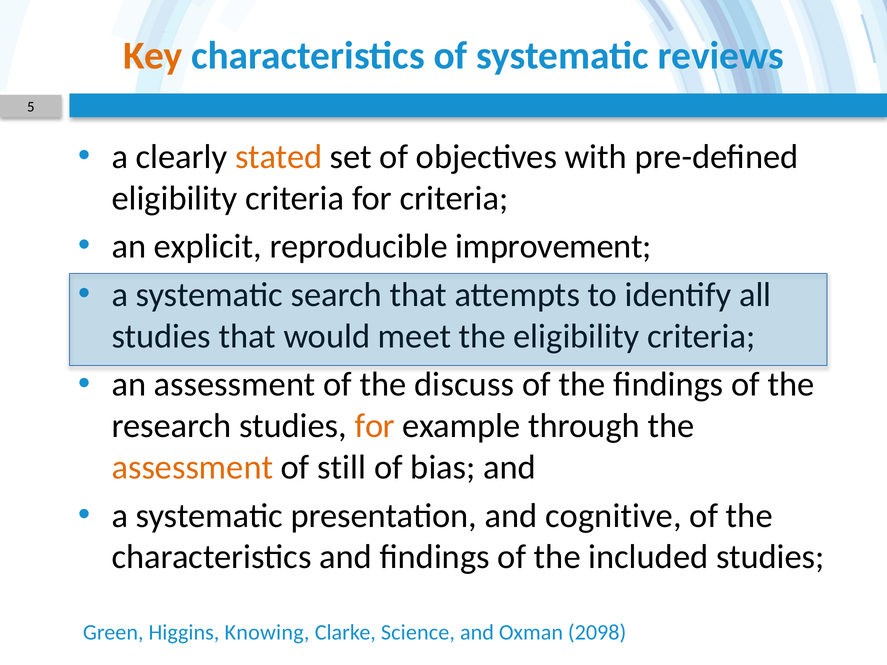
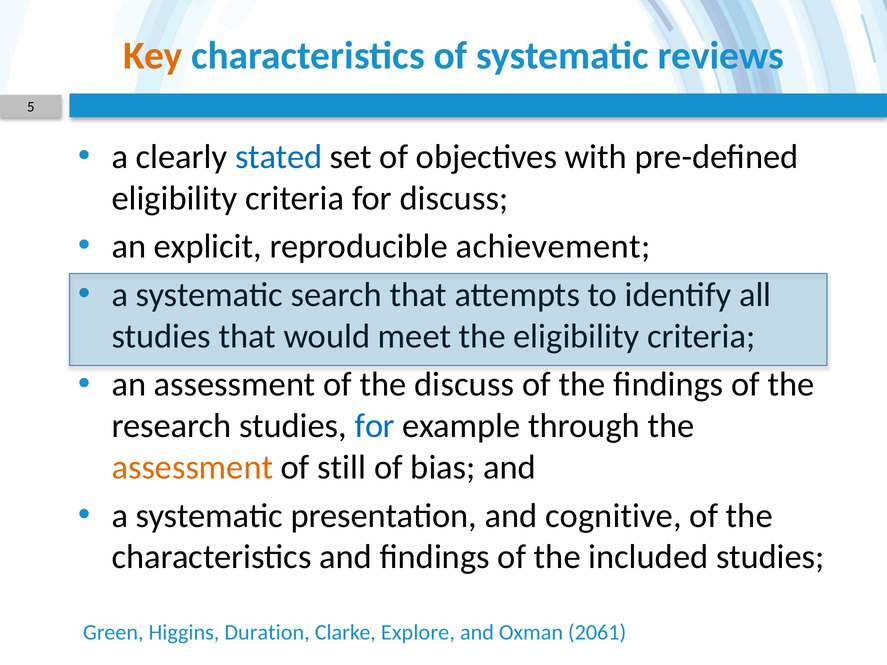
stated colour: orange -> blue
for criteria: criteria -> discuss
improvement: improvement -> achievement
for at (375, 426) colour: orange -> blue
Knowing: Knowing -> Duration
Science: Science -> Explore
2098: 2098 -> 2061
